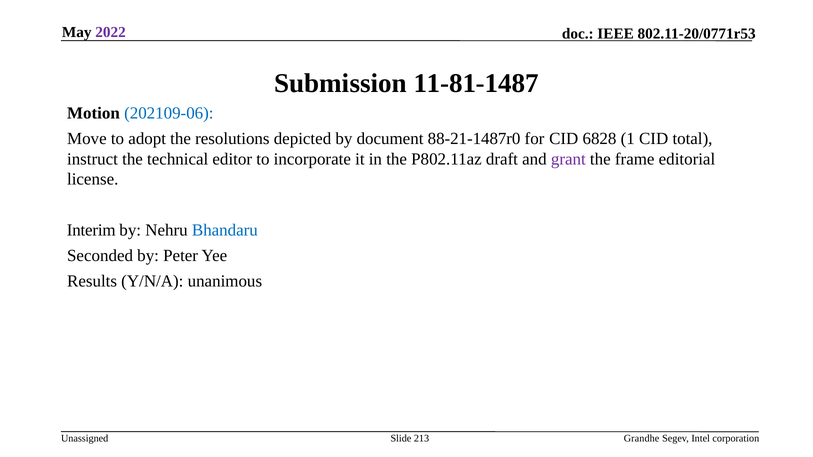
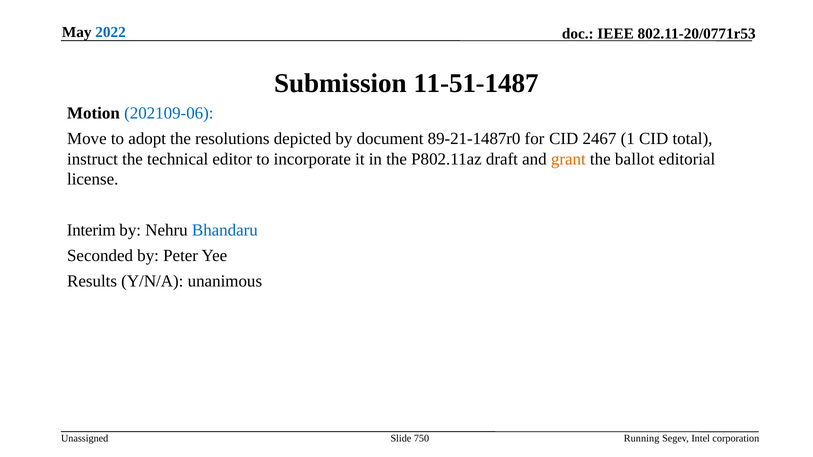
2022 colour: purple -> blue
11-81-1487: 11-81-1487 -> 11-51-1487
88-21-1487r0: 88-21-1487r0 -> 89-21-1487r0
6828: 6828 -> 2467
grant colour: purple -> orange
frame: frame -> ballot
213: 213 -> 750
Grandhe: Grandhe -> Running
